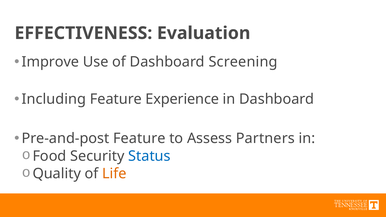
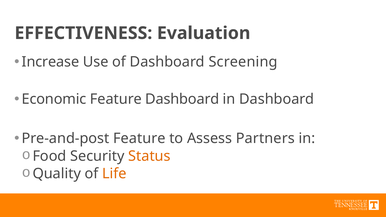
Improve: Improve -> Increase
Including: Including -> Economic
Feature Experience: Experience -> Dashboard
Status colour: blue -> orange
